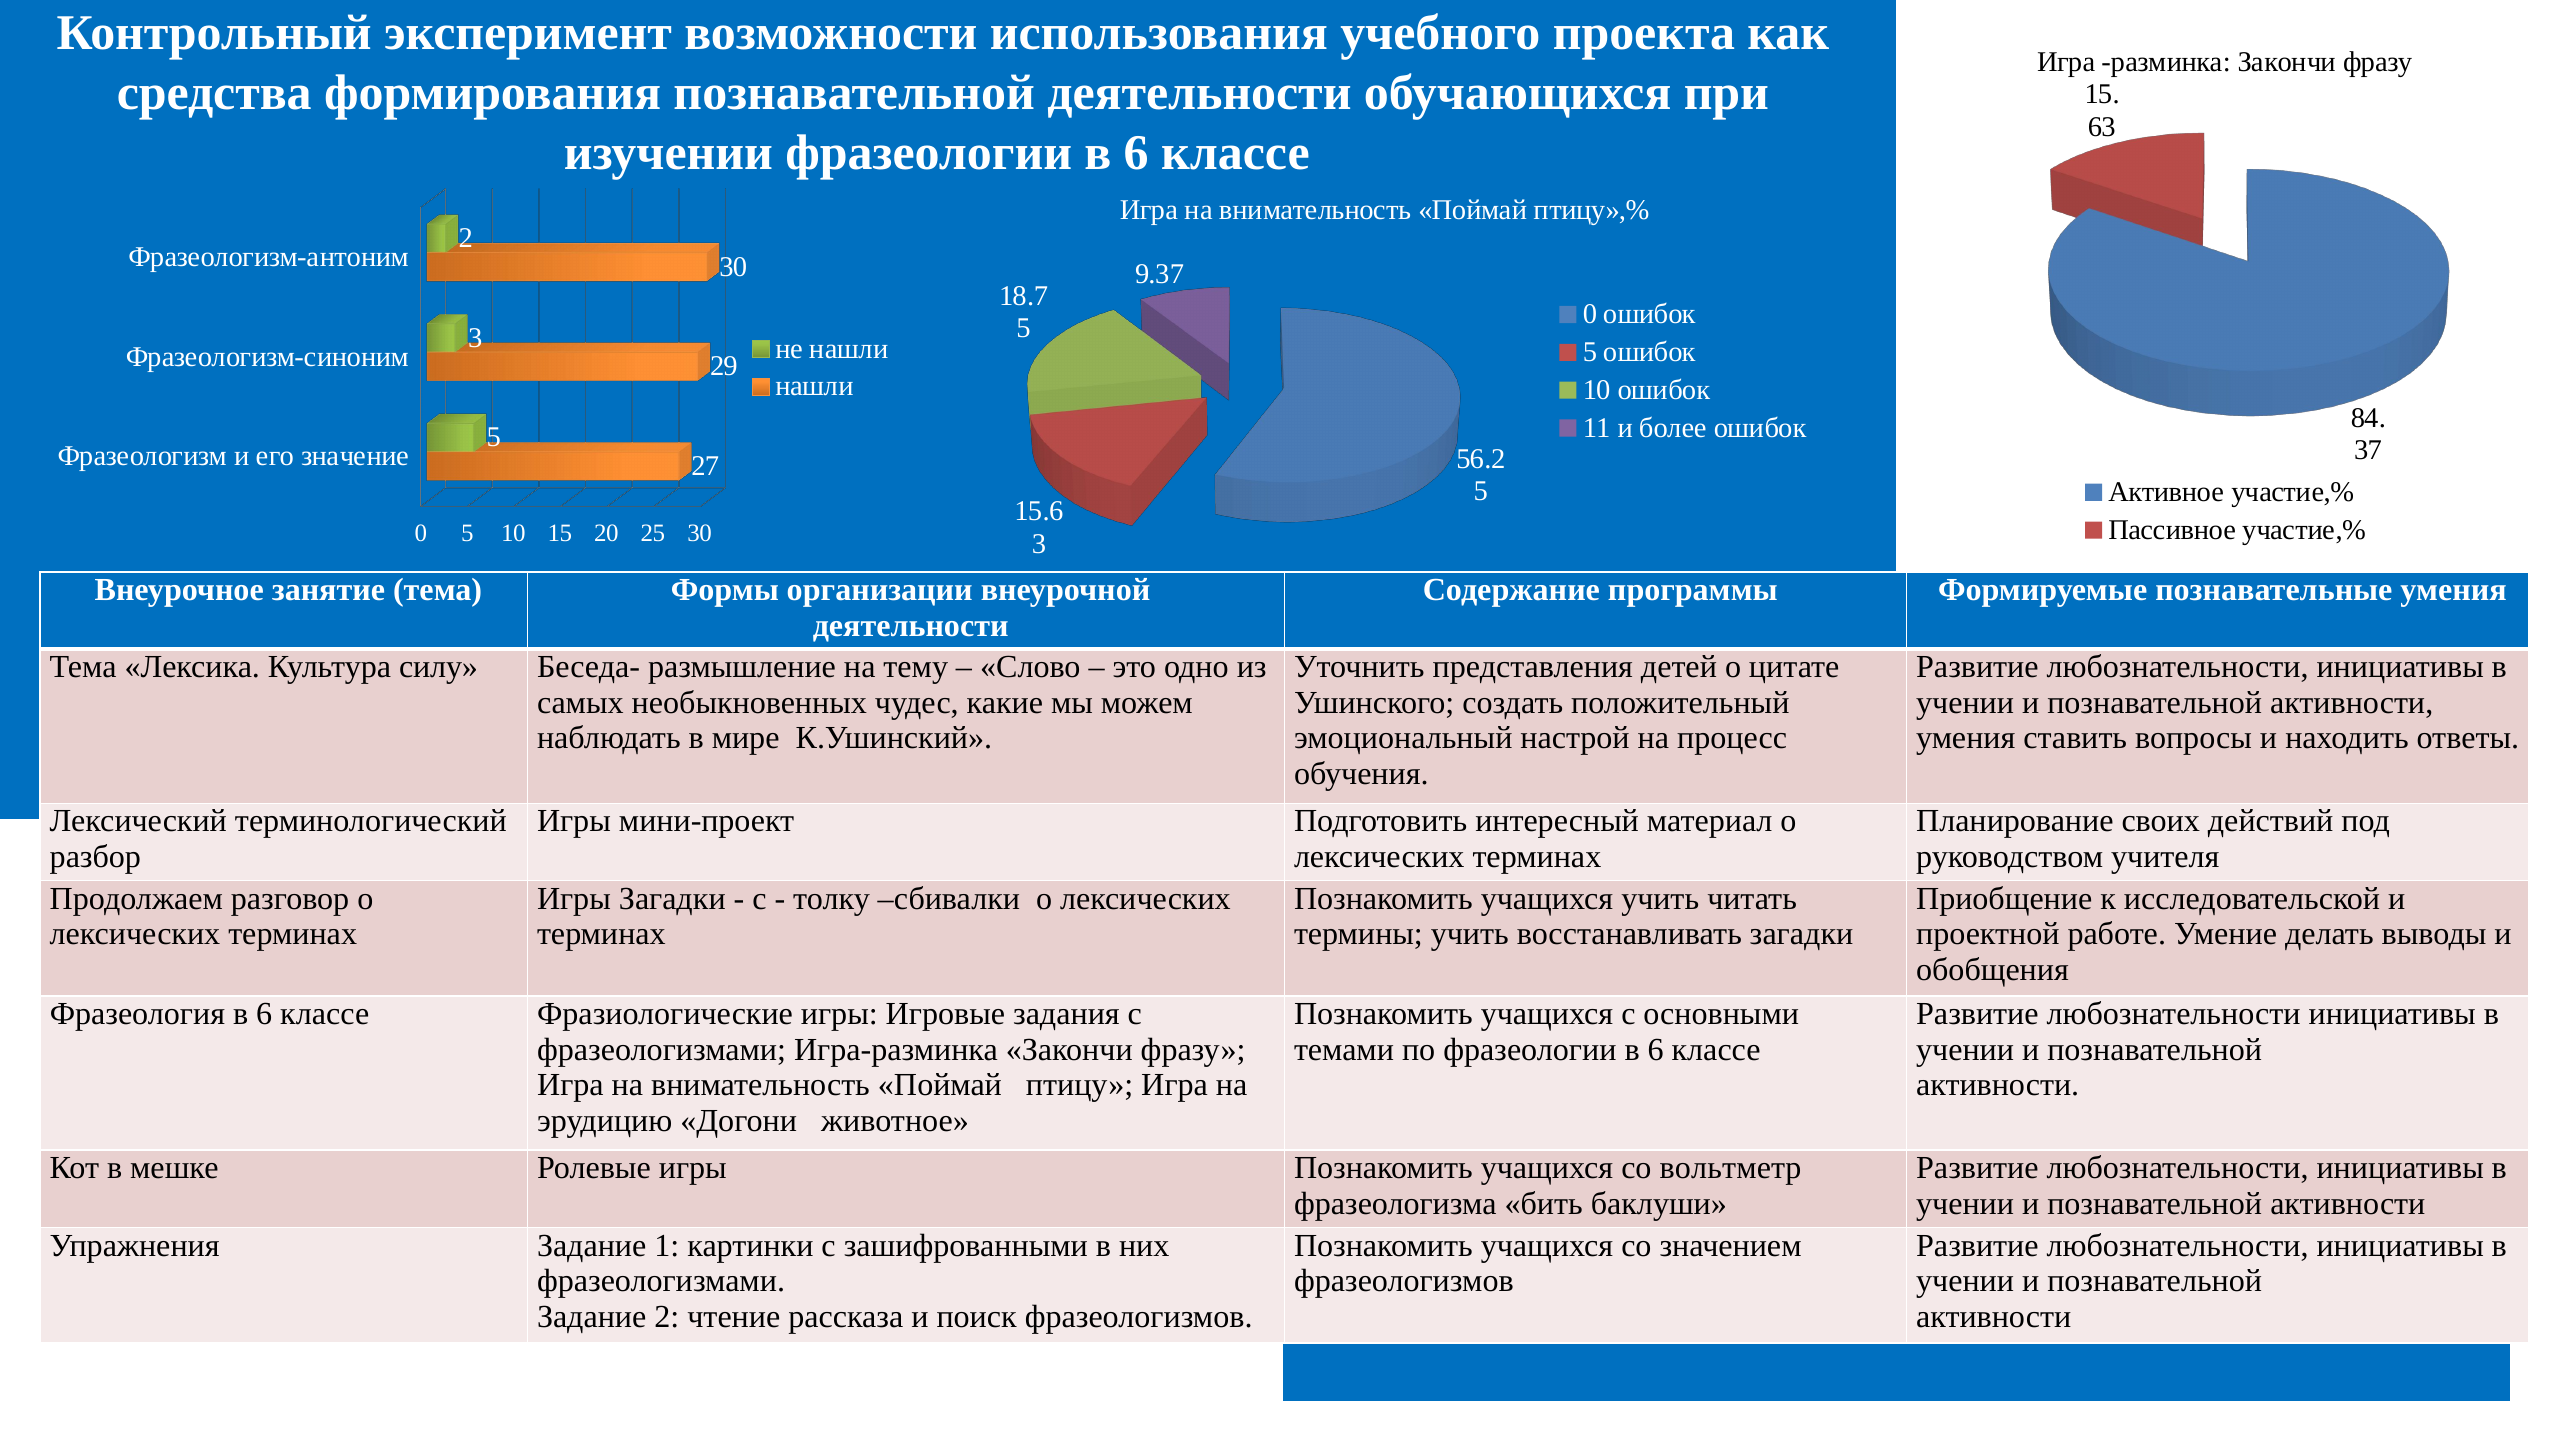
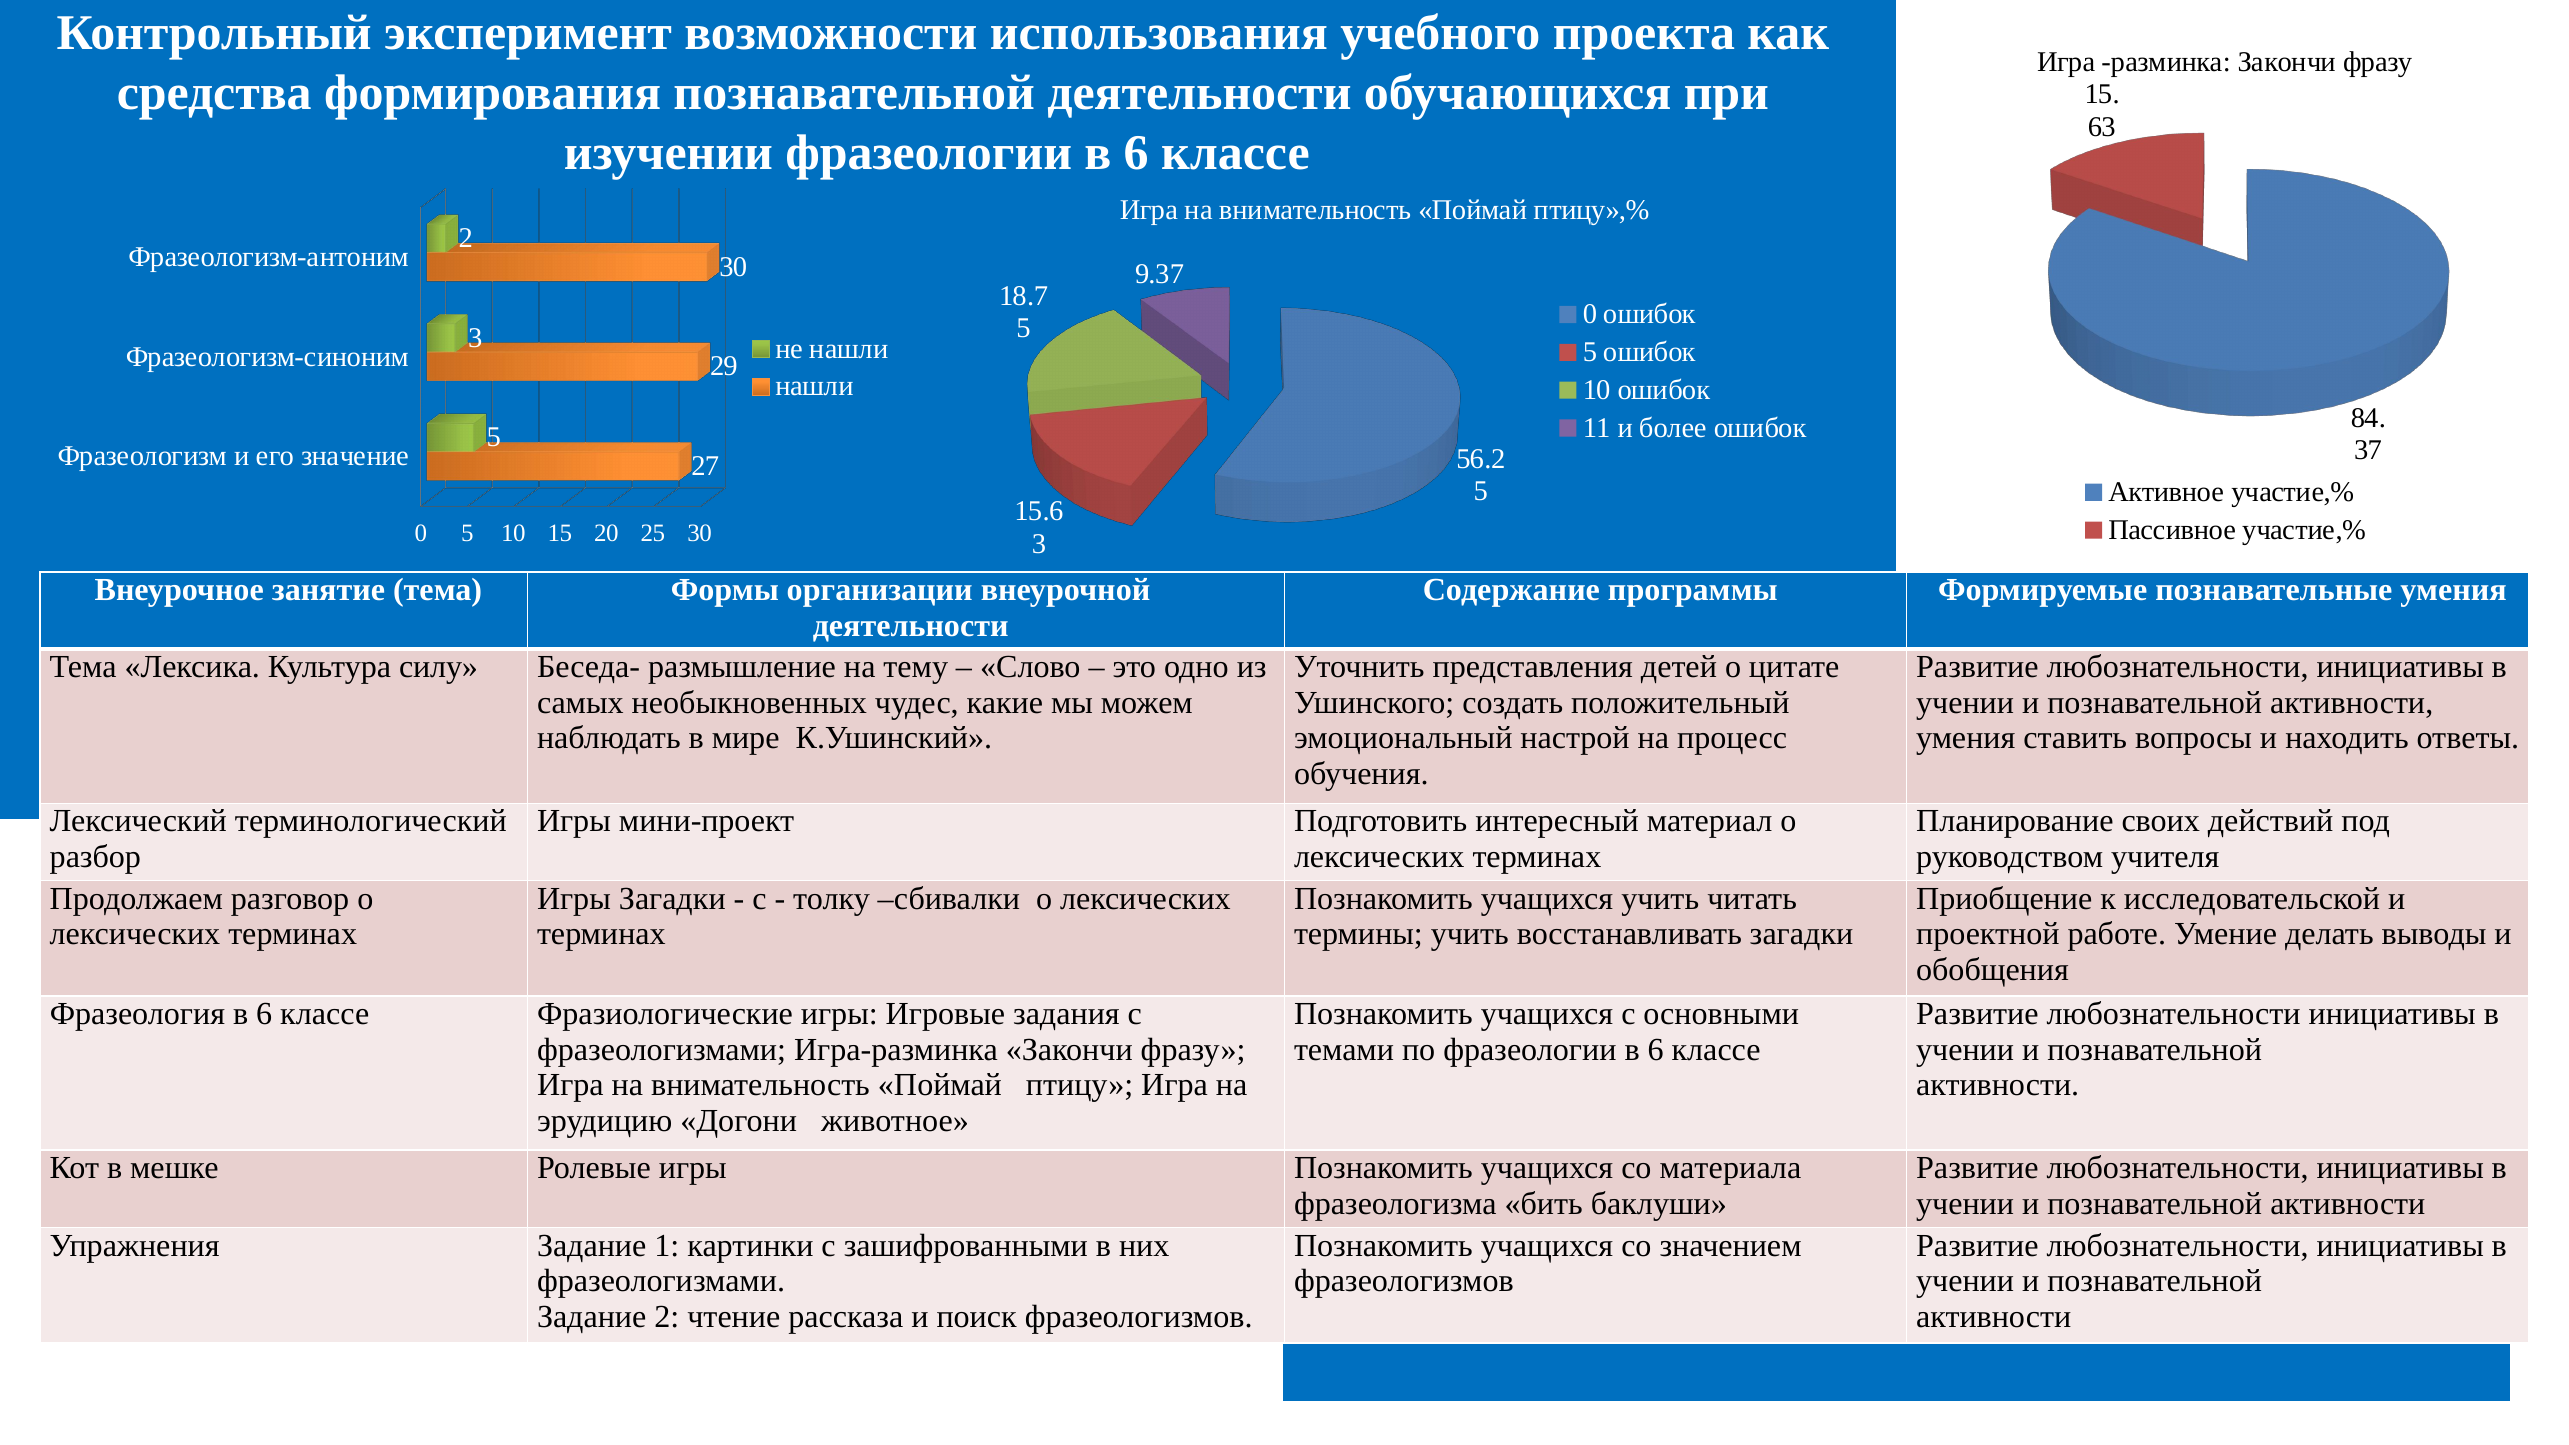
вольтметр: вольтметр -> материала
